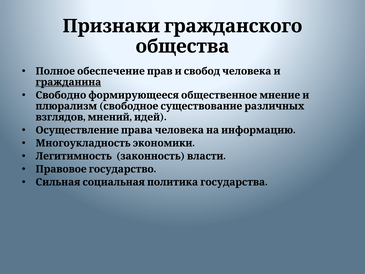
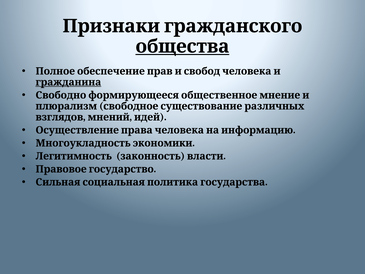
общества underline: none -> present
